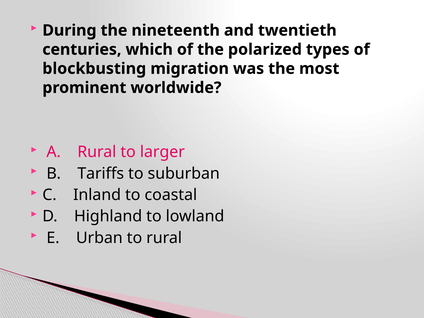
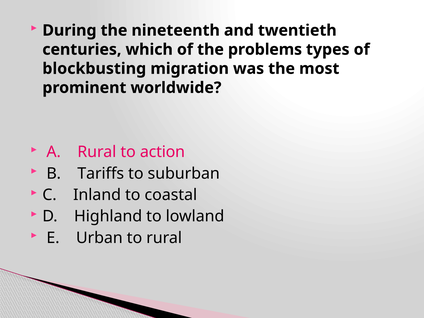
polarized: polarized -> problems
larger: larger -> action
